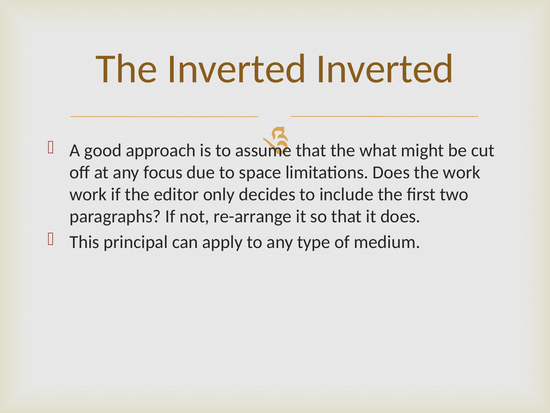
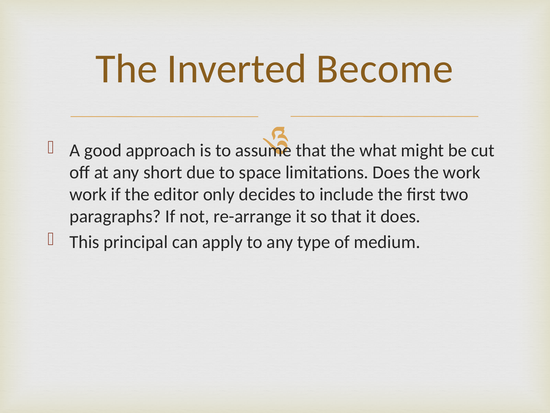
Inverted Inverted: Inverted -> Become
focus: focus -> short
